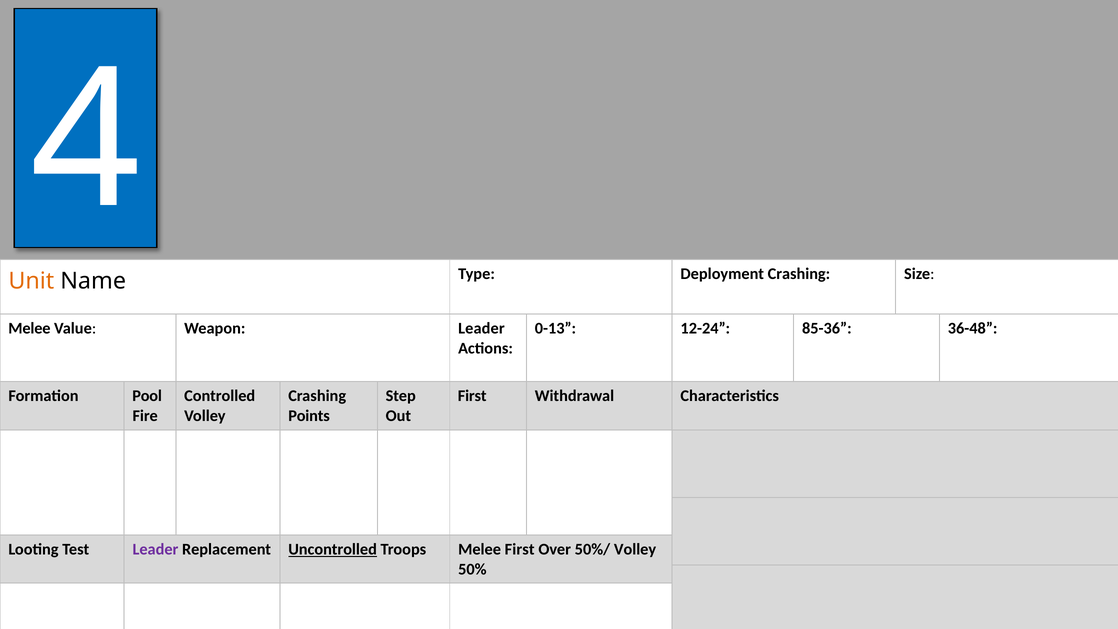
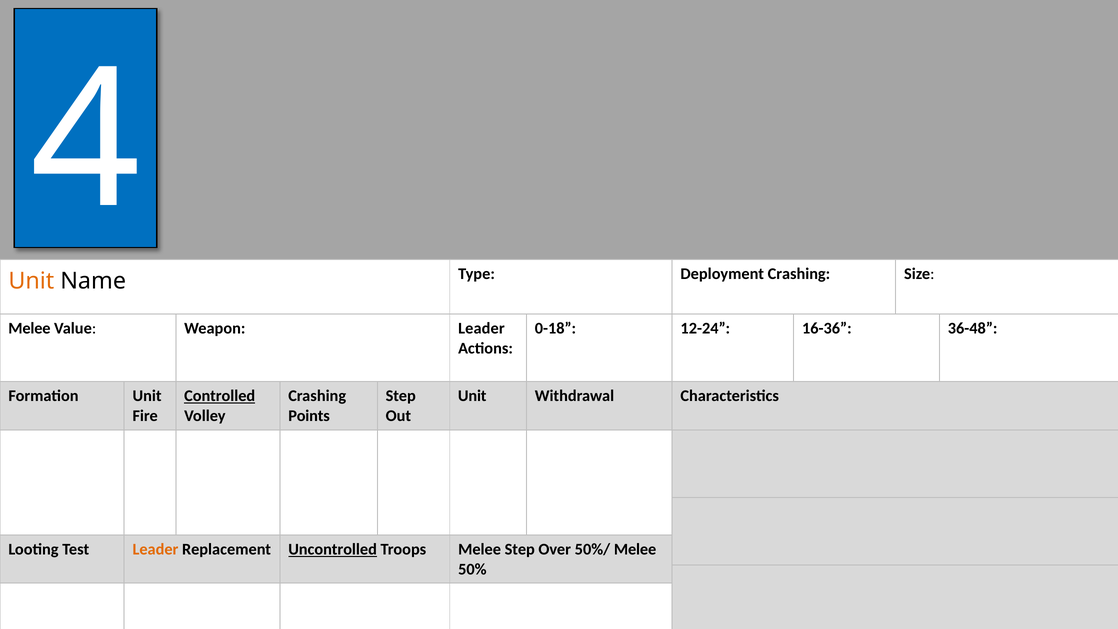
0-13: 0-13 -> 0-18
85-36: 85-36 -> 16-36
Formation Pool: Pool -> Unit
Controlled underline: none -> present
First at (472, 396): First -> Unit
Leader at (155, 549) colour: purple -> orange
Melee First: First -> Step
50%/ Volley: Volley -> Melee
